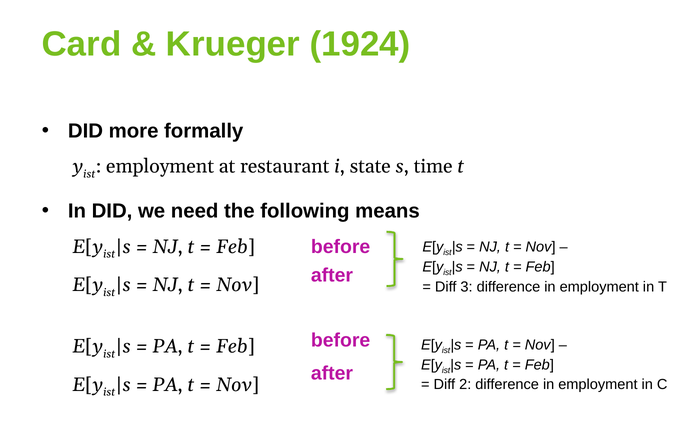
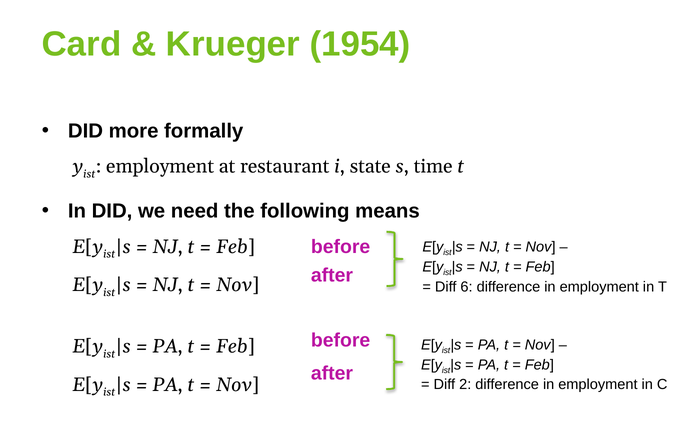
1924: 1924 -> 1954
3: 3 -> 6
